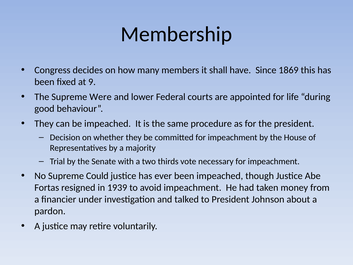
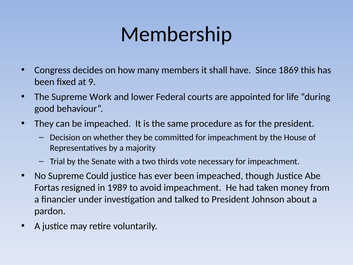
Were: Were -> Work
1939: 1939 -> 1989
